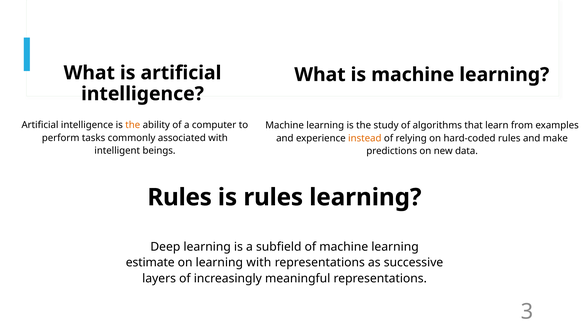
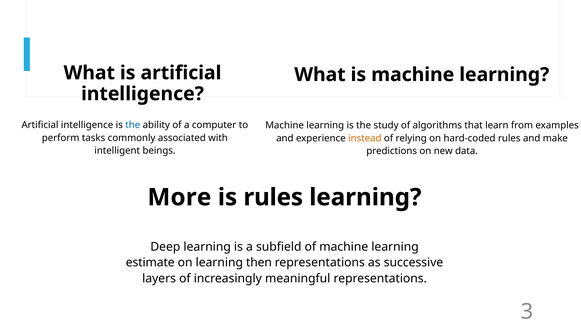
the at (133, 125) colour: orange -> blue
Rules at (180, 197): Rules -> More
learning with: with -> then
